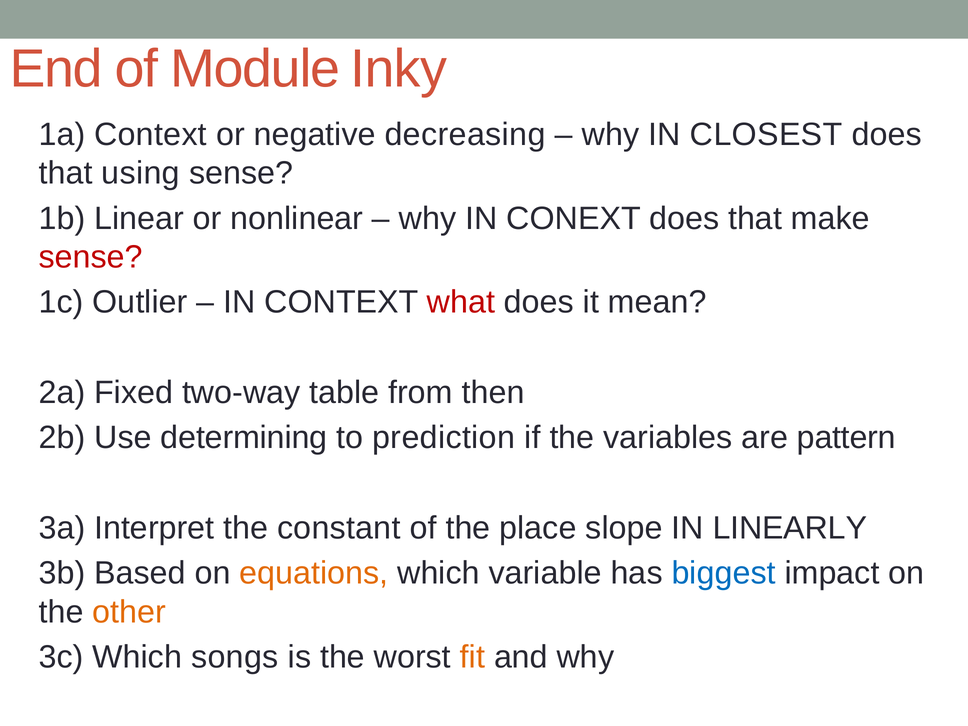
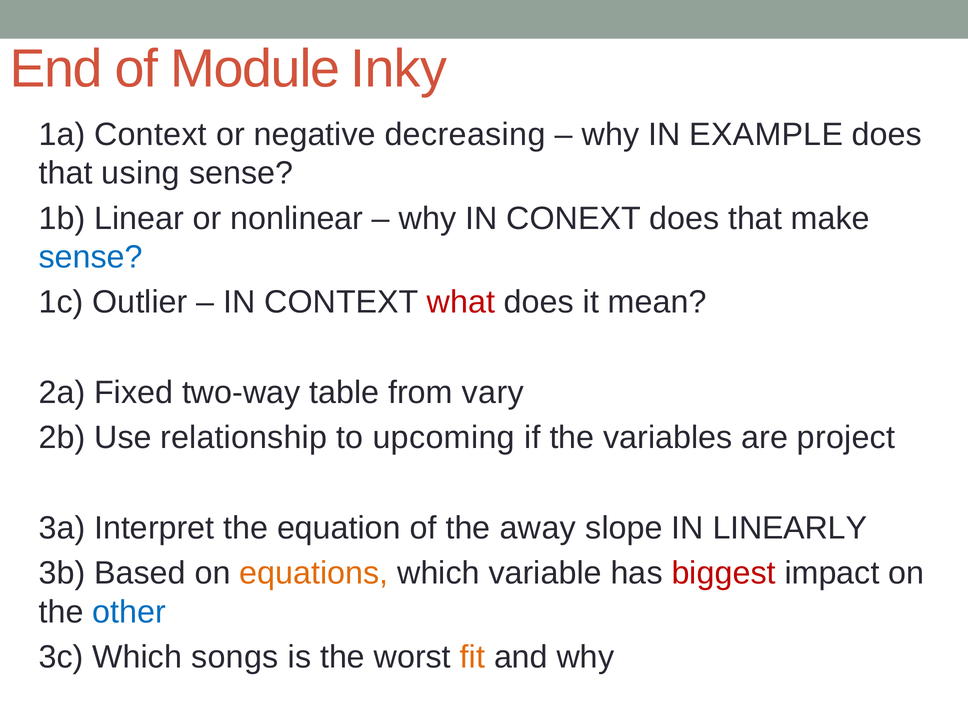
CLOSEST: CLOSEST -> EXAMPLE
sense at (91, 257) colour: red -> blue
then: then -> vary
determining: determining -> relationship
prediction: prediction -> upcoming
pattern: pattern -> project
constant: constant -> equation
place: place -> away
biggest colour: blue -> red
other colour: orange -> blue
